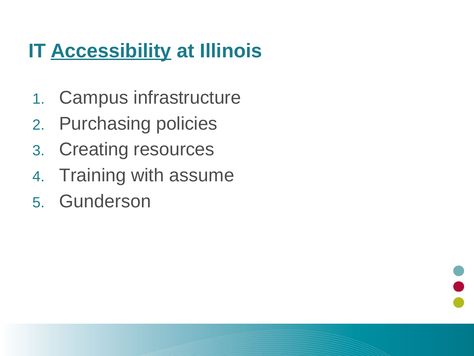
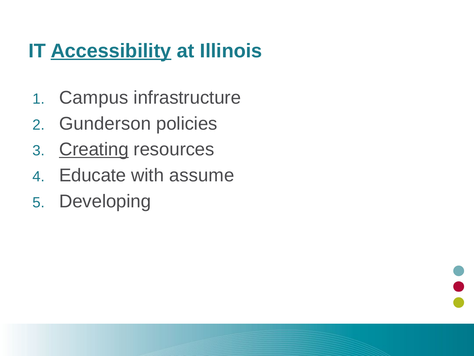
Purchasing: Purchasing -> Gunderson
Creating underline: none -> present
Training: Training -> Educate
Gunderson: Gunderson -> Developing
